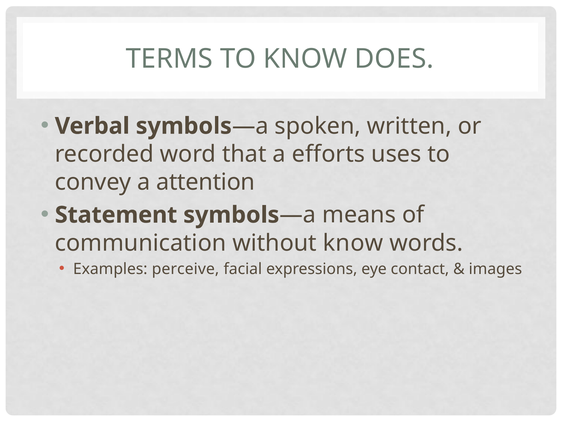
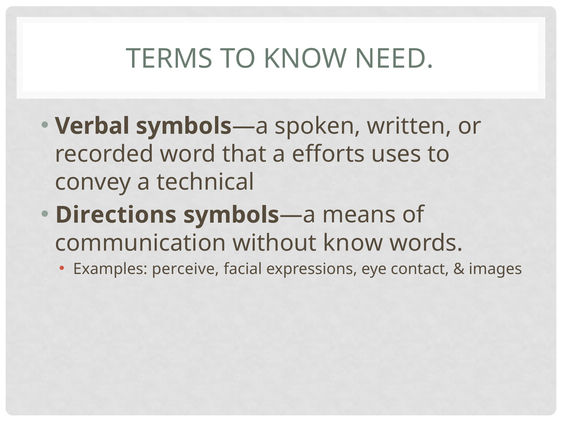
DOES: DOES -> NEED
attention: attention -> technical
Statement: Statement -> Directions
